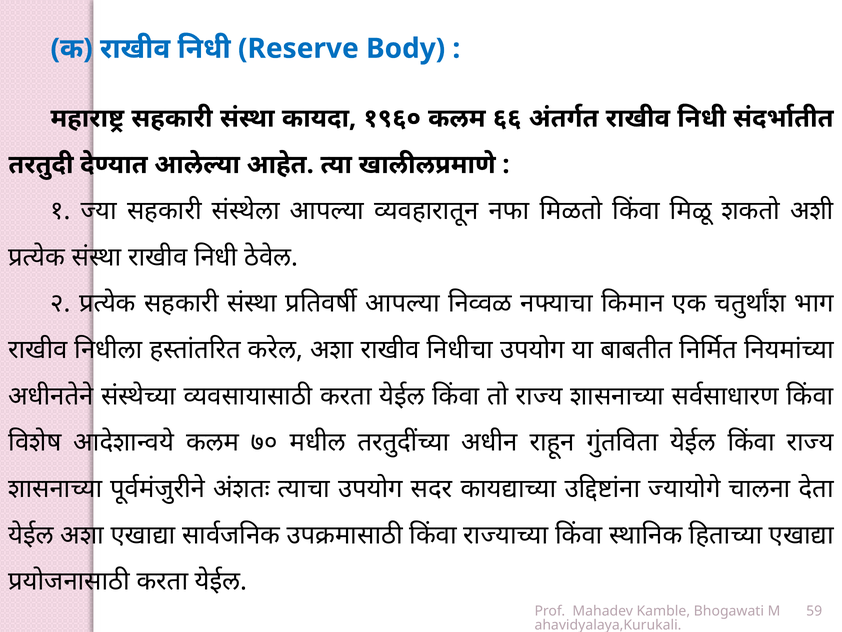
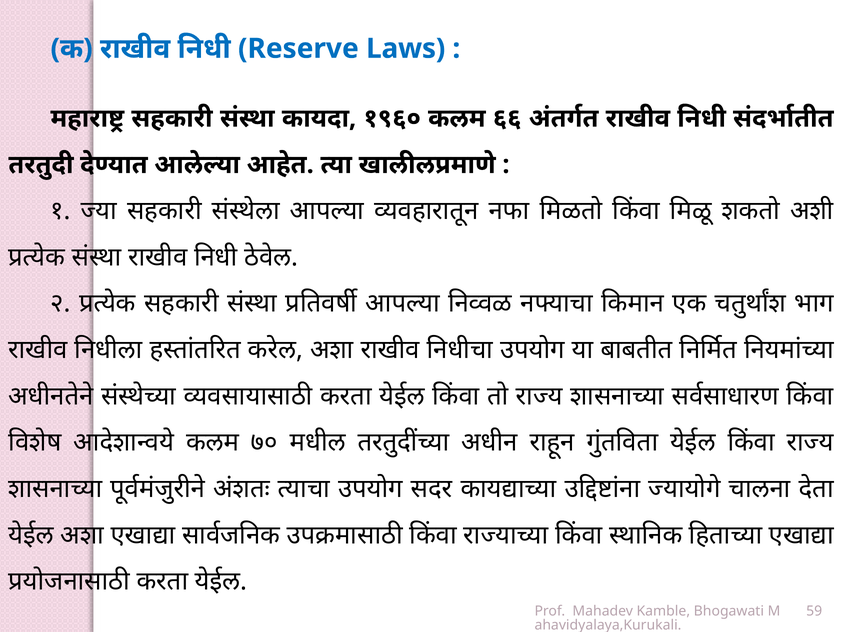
Body: Body -> Laws
